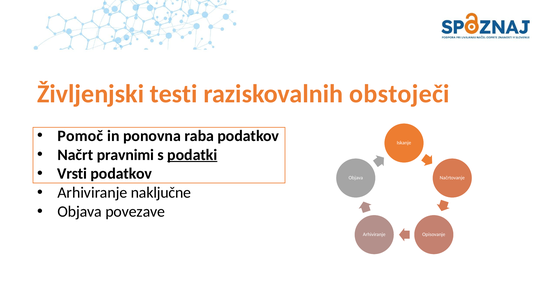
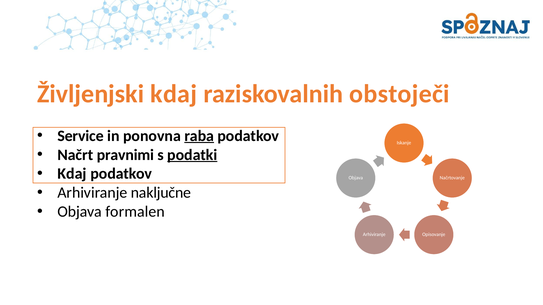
Življenjski testi: testi -> kdaj
Pomoč: Pomoč -> Service
raba underline: none -> present
Vrsti at (72, 174): Vrsti -> Kdaj
povezave: povezave -> formalen
